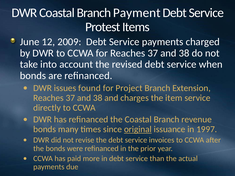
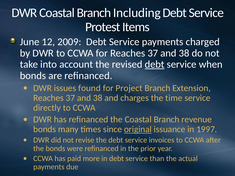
Payment: Payment -> Including
debt at (155, 64) underline: none -> present
item: item -> time
